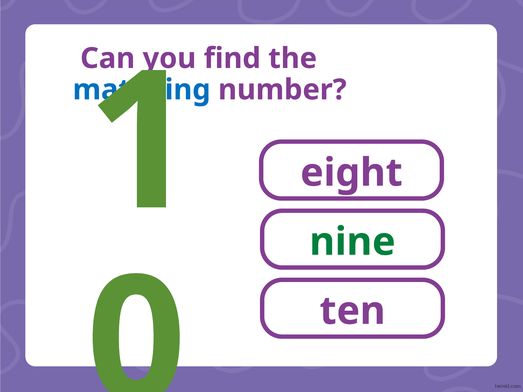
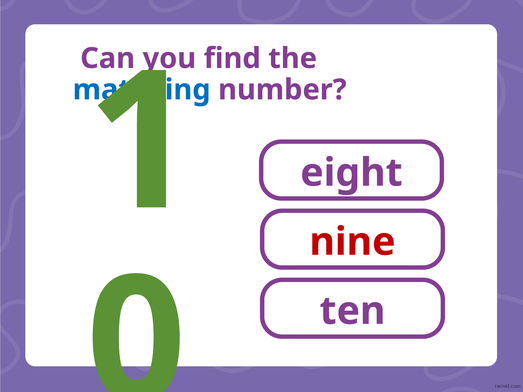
nine colour: green -> red
